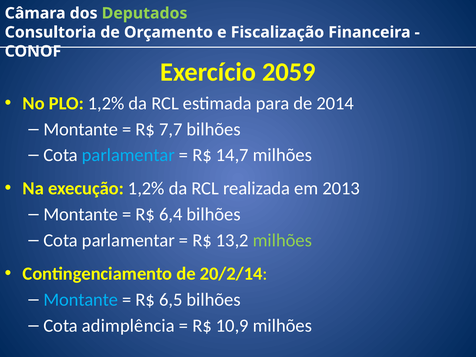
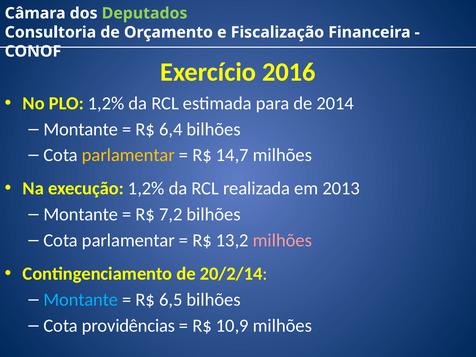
2059: 2059 -> 2016
7,7: 7,7 -> 6,4
parlamentar at (128, 155) colour: light blue -> yellow
6,4: 6,4 -> 7,2
milhões at (282, 240) colour: light green -> pink
adimplência: adimplência -> providências
